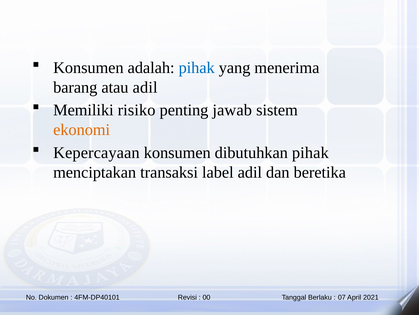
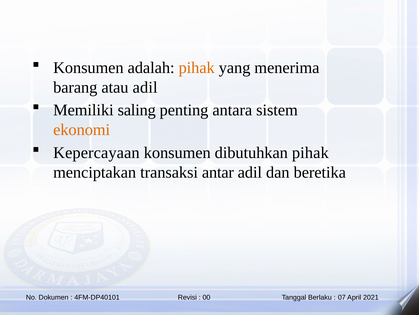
pihak at (197, 68) colour: blue -> orange
risiko: risiko -> saling
jawab: jawab -> antara
label: label -> antar
